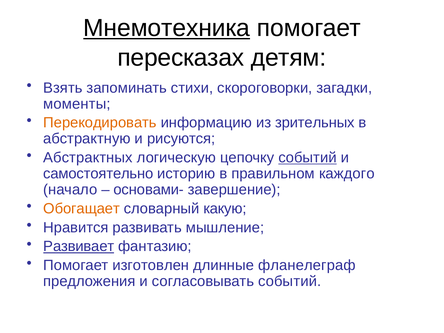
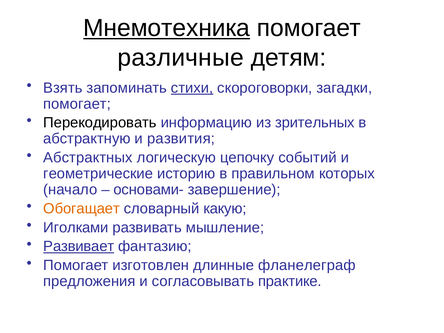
пересказах: пересказах -> различные
стихи underline: none -> present
моменты at (77, 104): моменты -> помогает
Перекодировать colour: orange -> black
рисуются: рисуются -> развития
событий at (308, 158) underline: present -> none
самостоятельно: самостоятельно -> геометрические
каждого: каждого -> которых
Нравится: Нравится -> Иголками
согласовывать событий: событий -> практике
